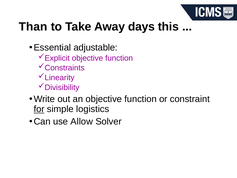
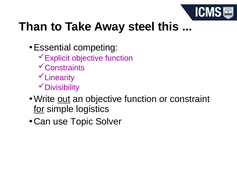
days: days -> steel
adjustable: adjustable -> competing
out underline: none -> present
Allow: Allow -> Topic
